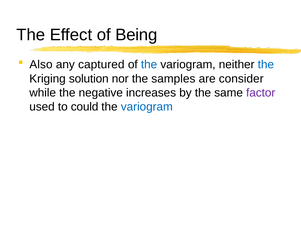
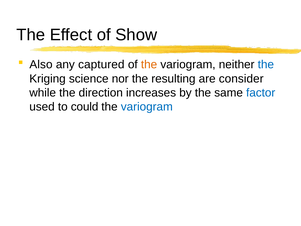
Being: Being -> Show
the at (149, 65) colour: blue -> orange
solution: solution -> science
samples: samples -> resulting
negative: negative -> direction
factor colour: purple -> blue
